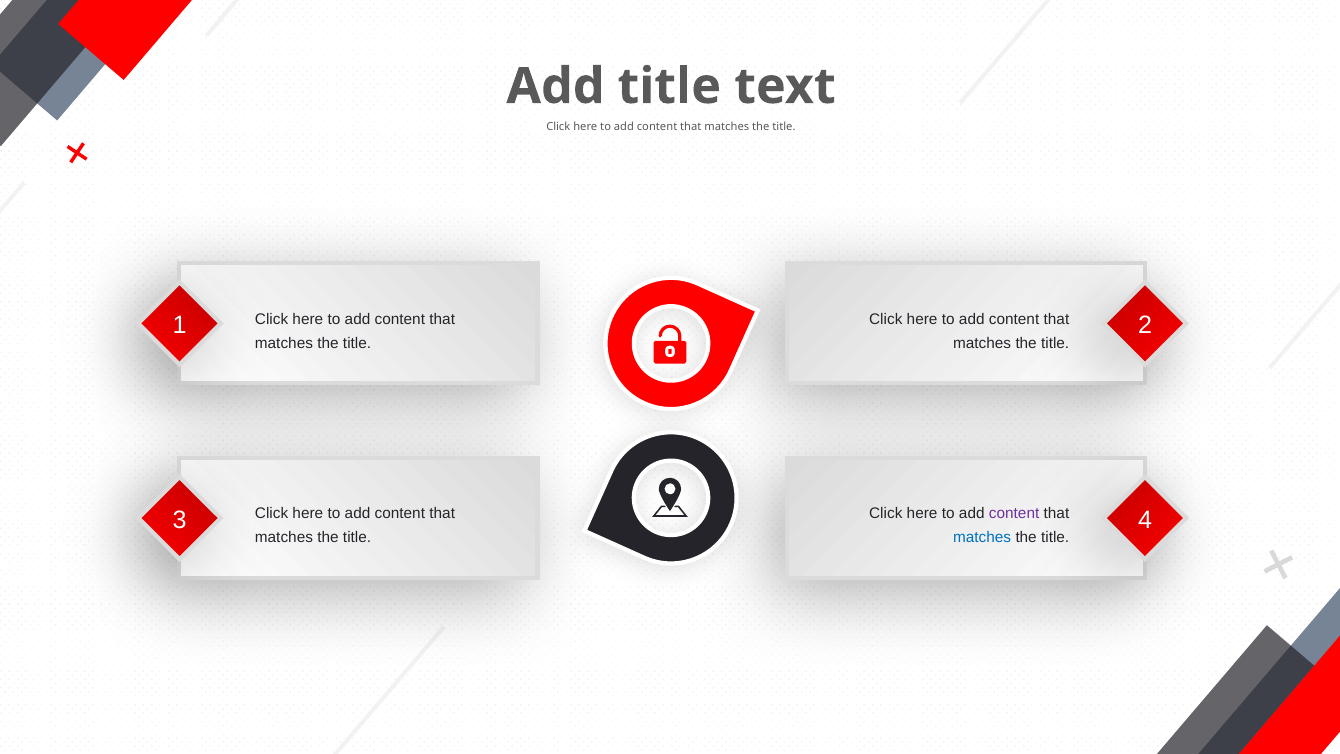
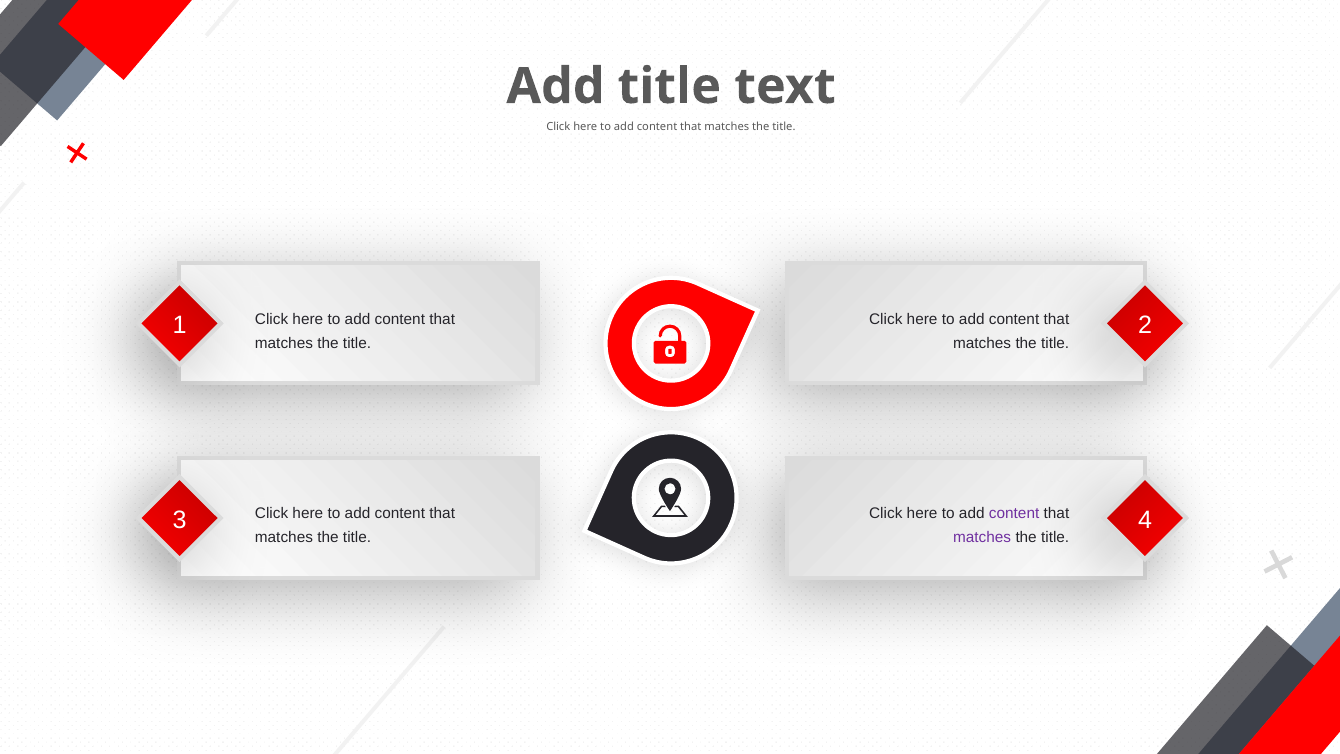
matches at (982, 538) colour: blue -> purple
